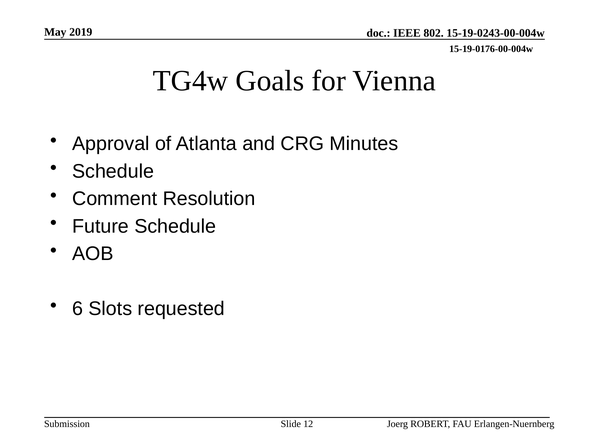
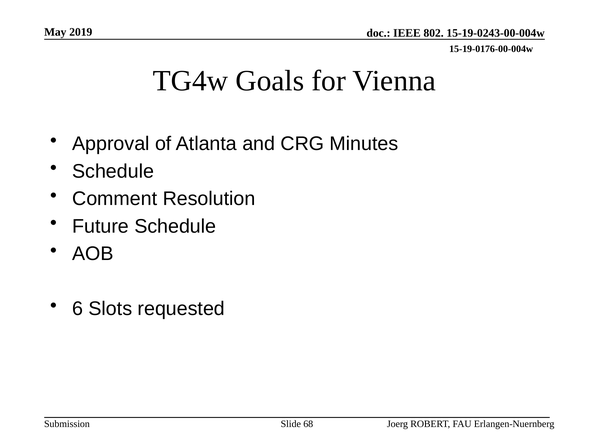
12: 12 -> 68
